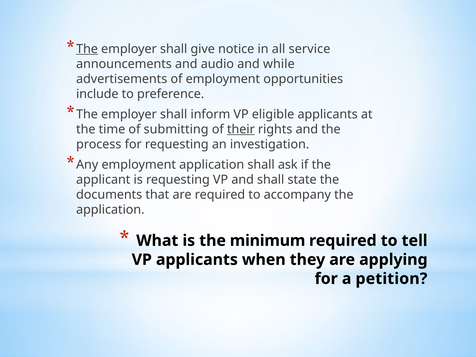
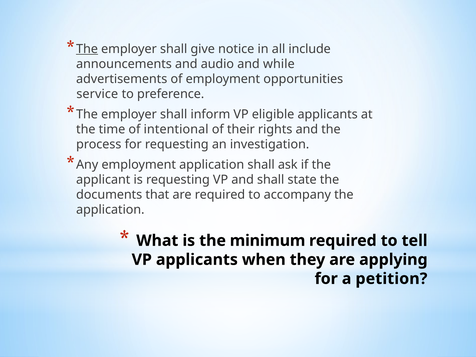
service: service -> include
include: include -> service
submitting: submitting -> intentional
their underline: present -> none
